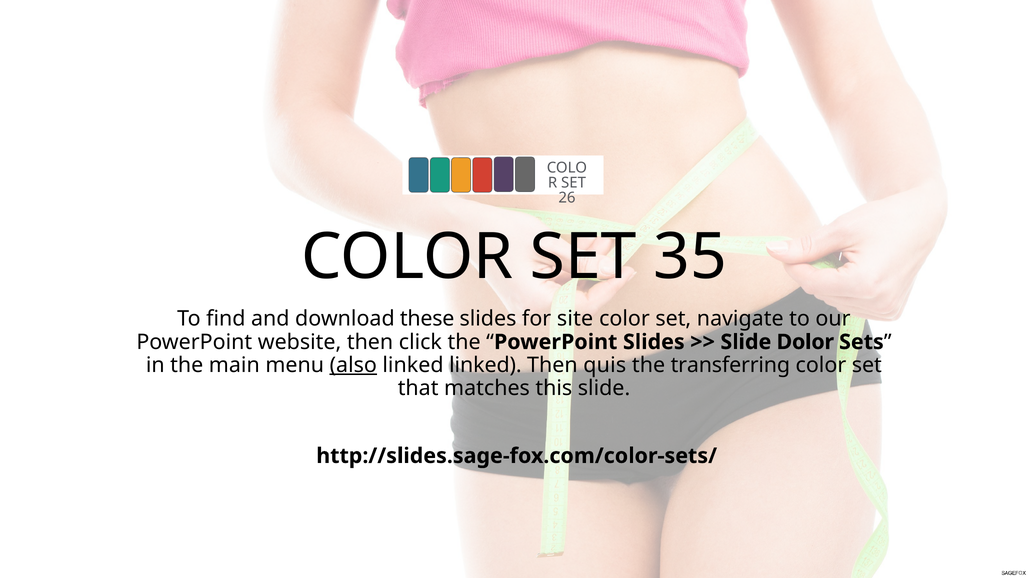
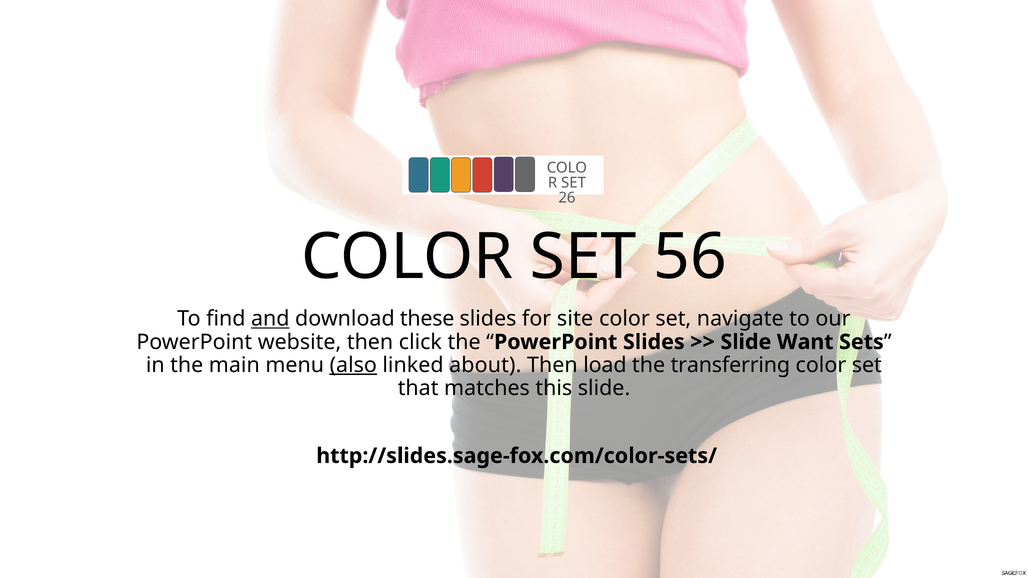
35: 35 -> 56
and underline: none -> present
Dolor: Dolor -> Want
linked linked: linked -> about
quis: quis -> load
